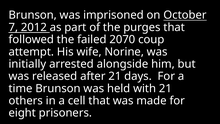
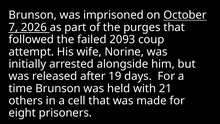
2012: 2012 -> 2026
2070: 2070 -> 2093
after 21: 21 -> 19
